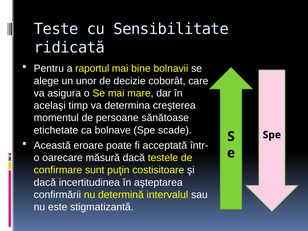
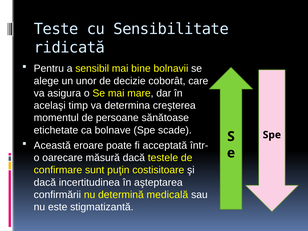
raportul: raportul -> sensibil
intervalul: intervalul -> medicală
